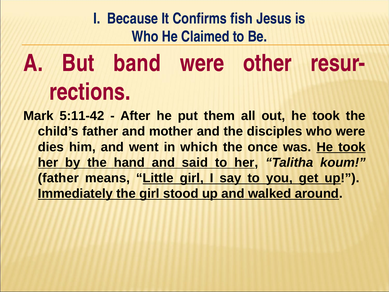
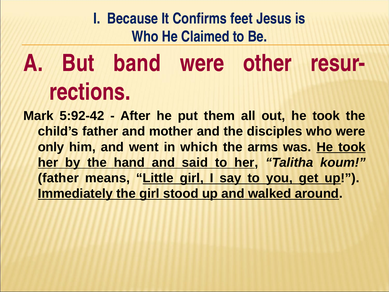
fish: fish -> feet
5:11-42: 5:11-42 -> 5:92-42
dies: dies -> only
once: once -> arms
